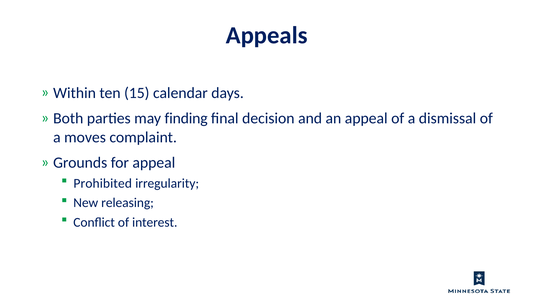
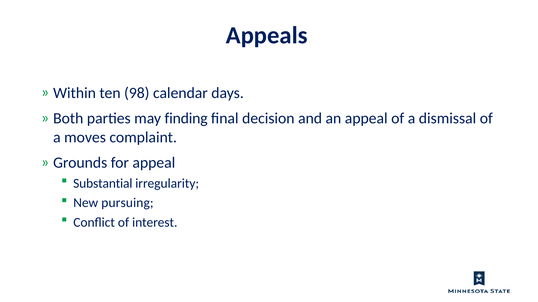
15: 15 -> 98
Prohibited: Prohibited -> Substantial
releasing: releasing -> pursuing
